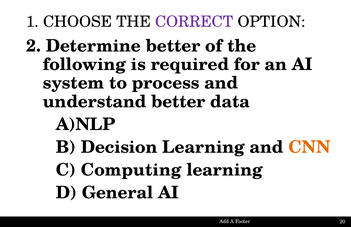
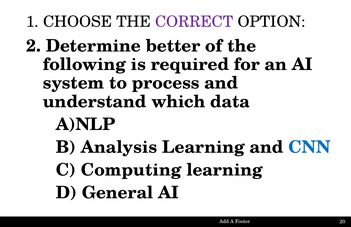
understand better: better -> which
Decision: Decision -> Analysis
CNN colour: orange -> blue
